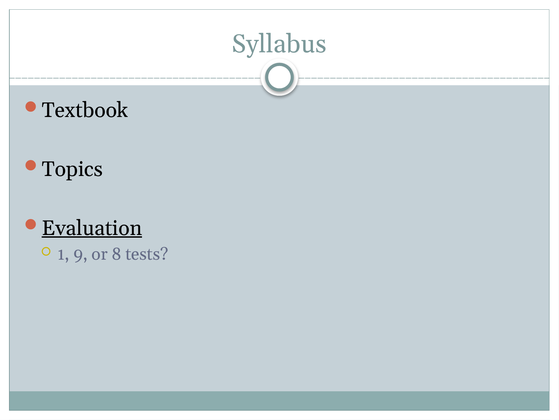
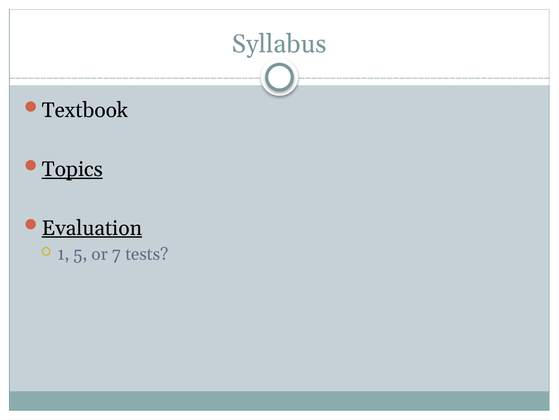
Topics underline: none -> present
9: 9 -> 5
8: 8 -> 7
